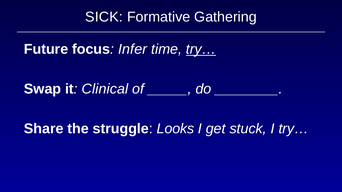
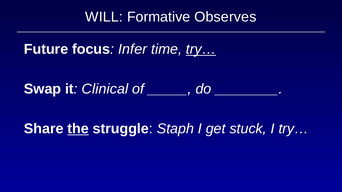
SICK: SICK -> WILL
Gathering: Gathering -> Observes
the underline: none -> present
Looks: Looks -> Staph
